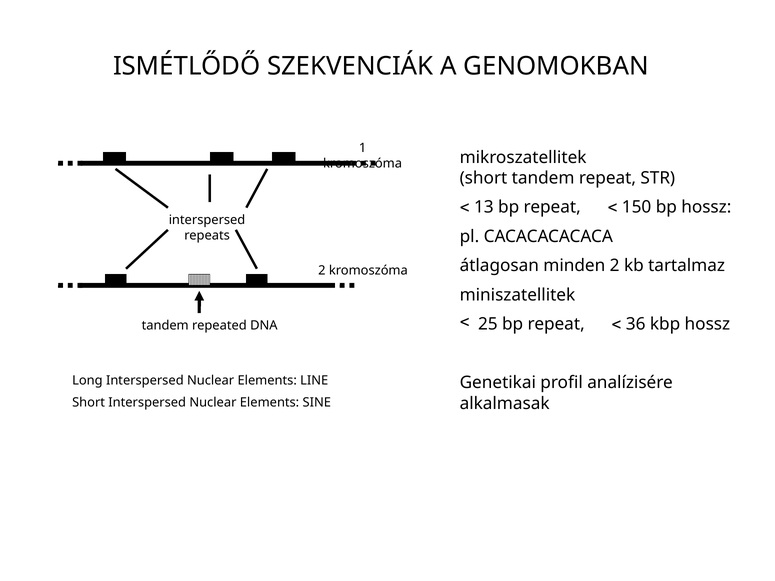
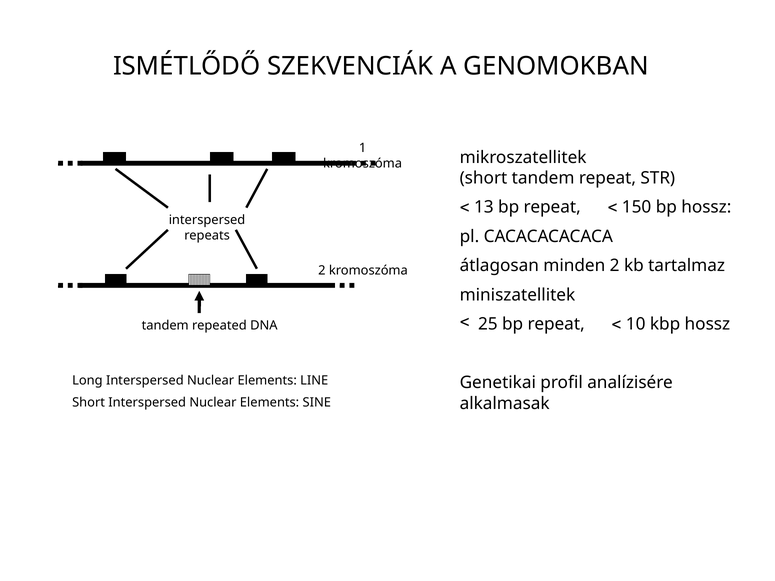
36: 36 -> 10
